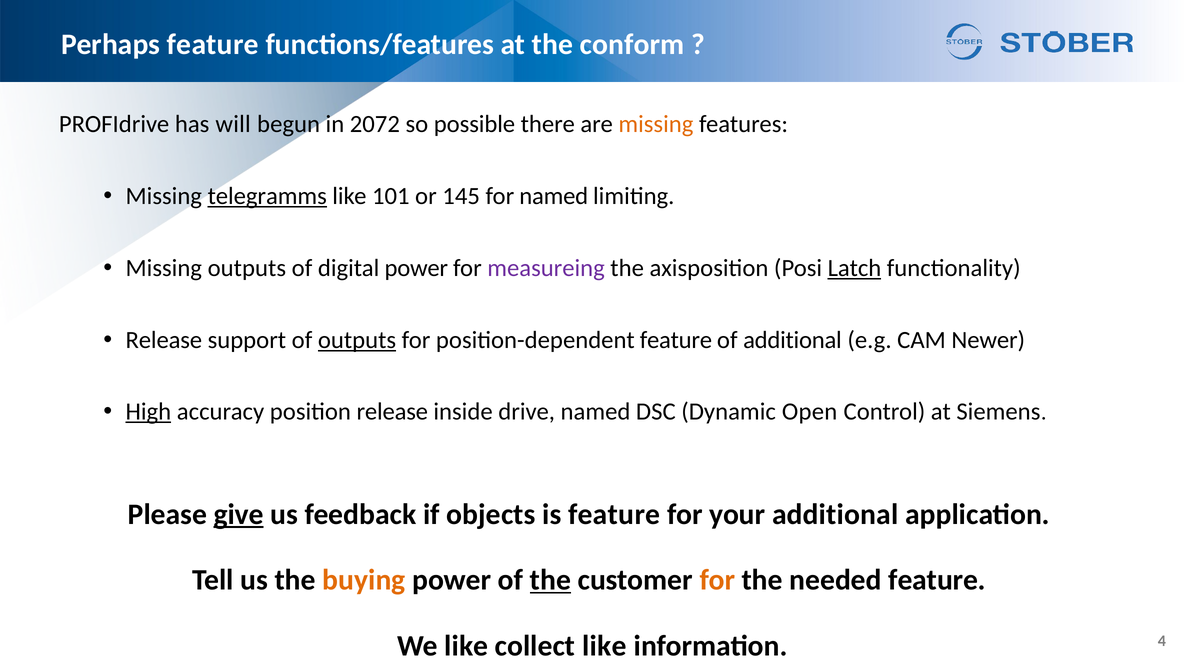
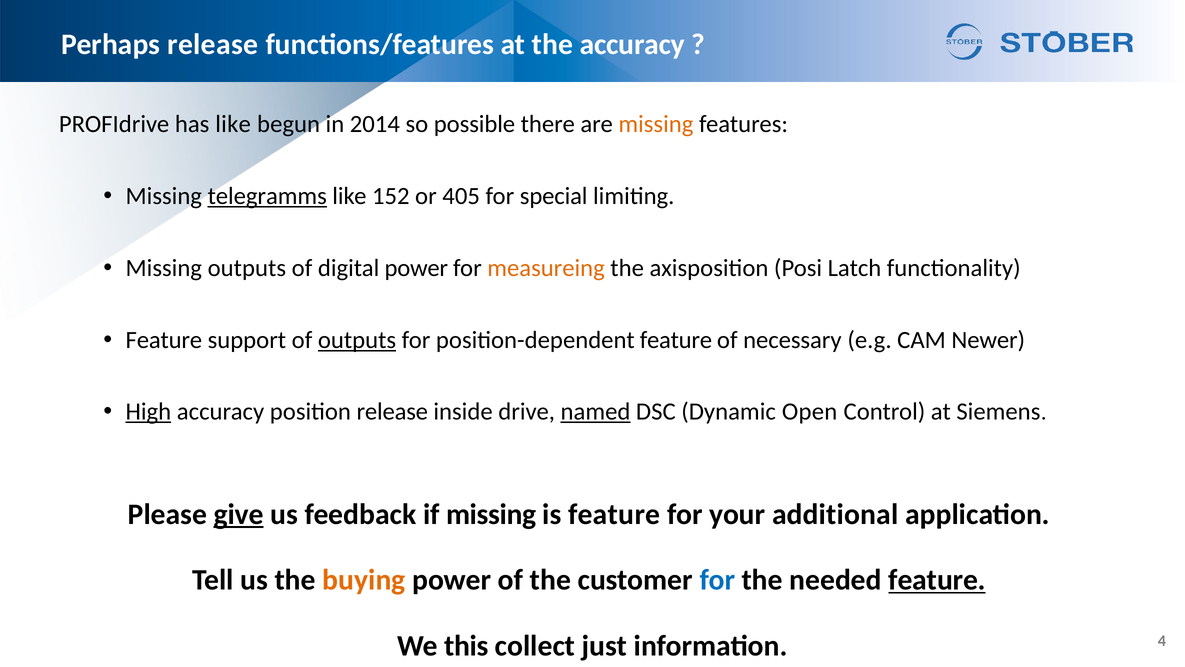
Perhaps feature: feature -> release
the conform: conform -> accuracy
has will: will -> like
2072: 2072 -> 2014
101: 101 -> 152
145: 145 -> 405
for named: named -> special
measureing colour: purple -> orange
Latch underline: present -> none
Release at (164, 340): Release -> Feature
of additional: additional -> necessary
named at (595, 412) underline: none -> present
if objects: objects -> missing
the at (550, 580) underline: present -> none
for at (717, 580) colour: orange -> blue
feature at (937, 580) underline: none -> present
We like: like -> this
collect like: like -> just
